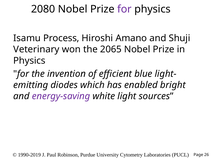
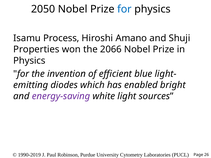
2080: 2080 -> 2050
for at (124, 9) colour: purple -> blue
Veterinary: Veterinary -> Properties
2065: 2065 -> 2066
